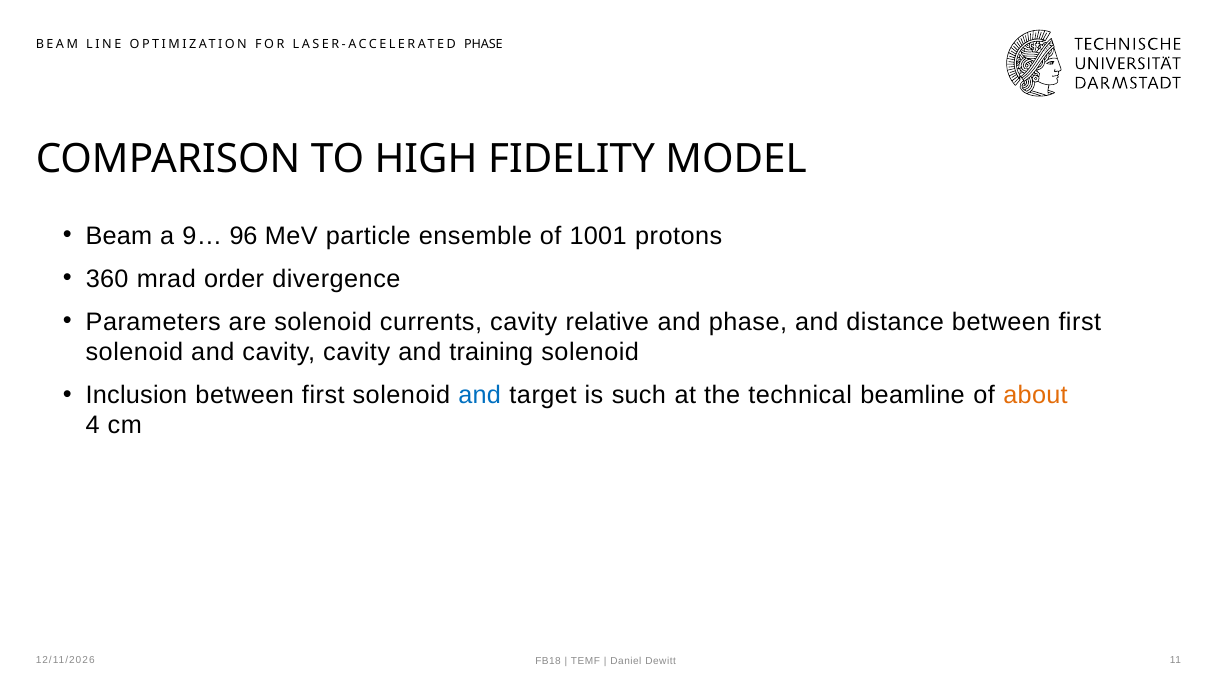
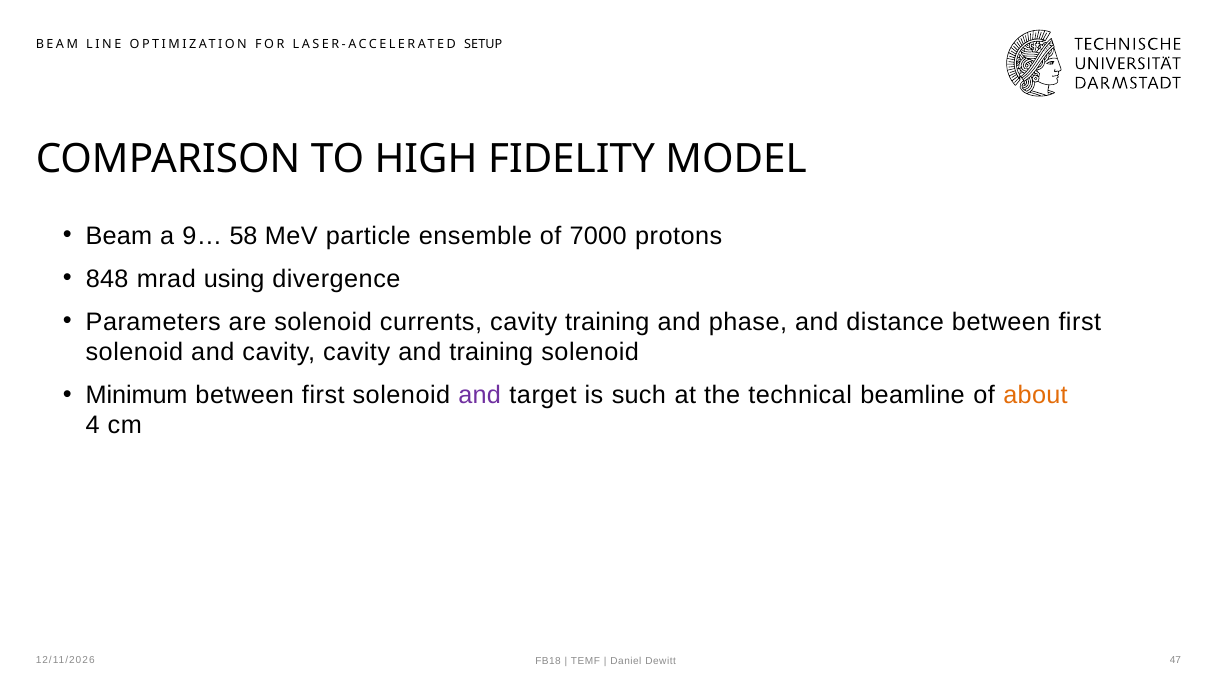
LASER-ACCELERATED PHASE: PHASE -> SETUP
96: 96 -> 58
1001: 1001 -> 7000
360: 360 -> 848
order: order -> using
cavity relative: relative -> training
Inclusion: Inclusion -> Minimum
and at (480, 395) colour: blue -> purple
11: 11 -> 47
